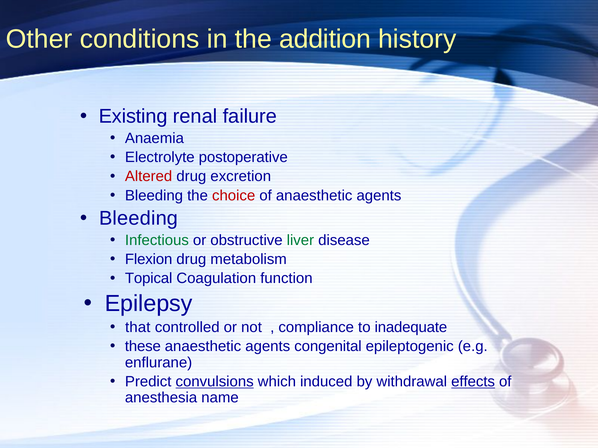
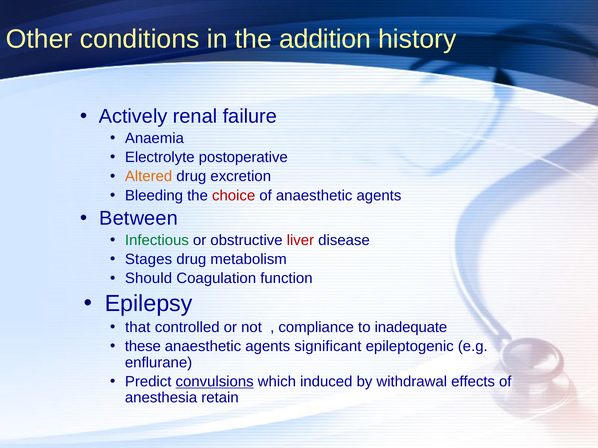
Existing: Existing -> Actively
Altered colour: red -> orange
Bleeding at (139, 218): Bleeding -> Between
liver colour: green -> red
Flexion: Flexion -> Stages
Topical: Topical -> Should
congenital: congenital -> significant
effects underline: present -> none
name: name -> retain
